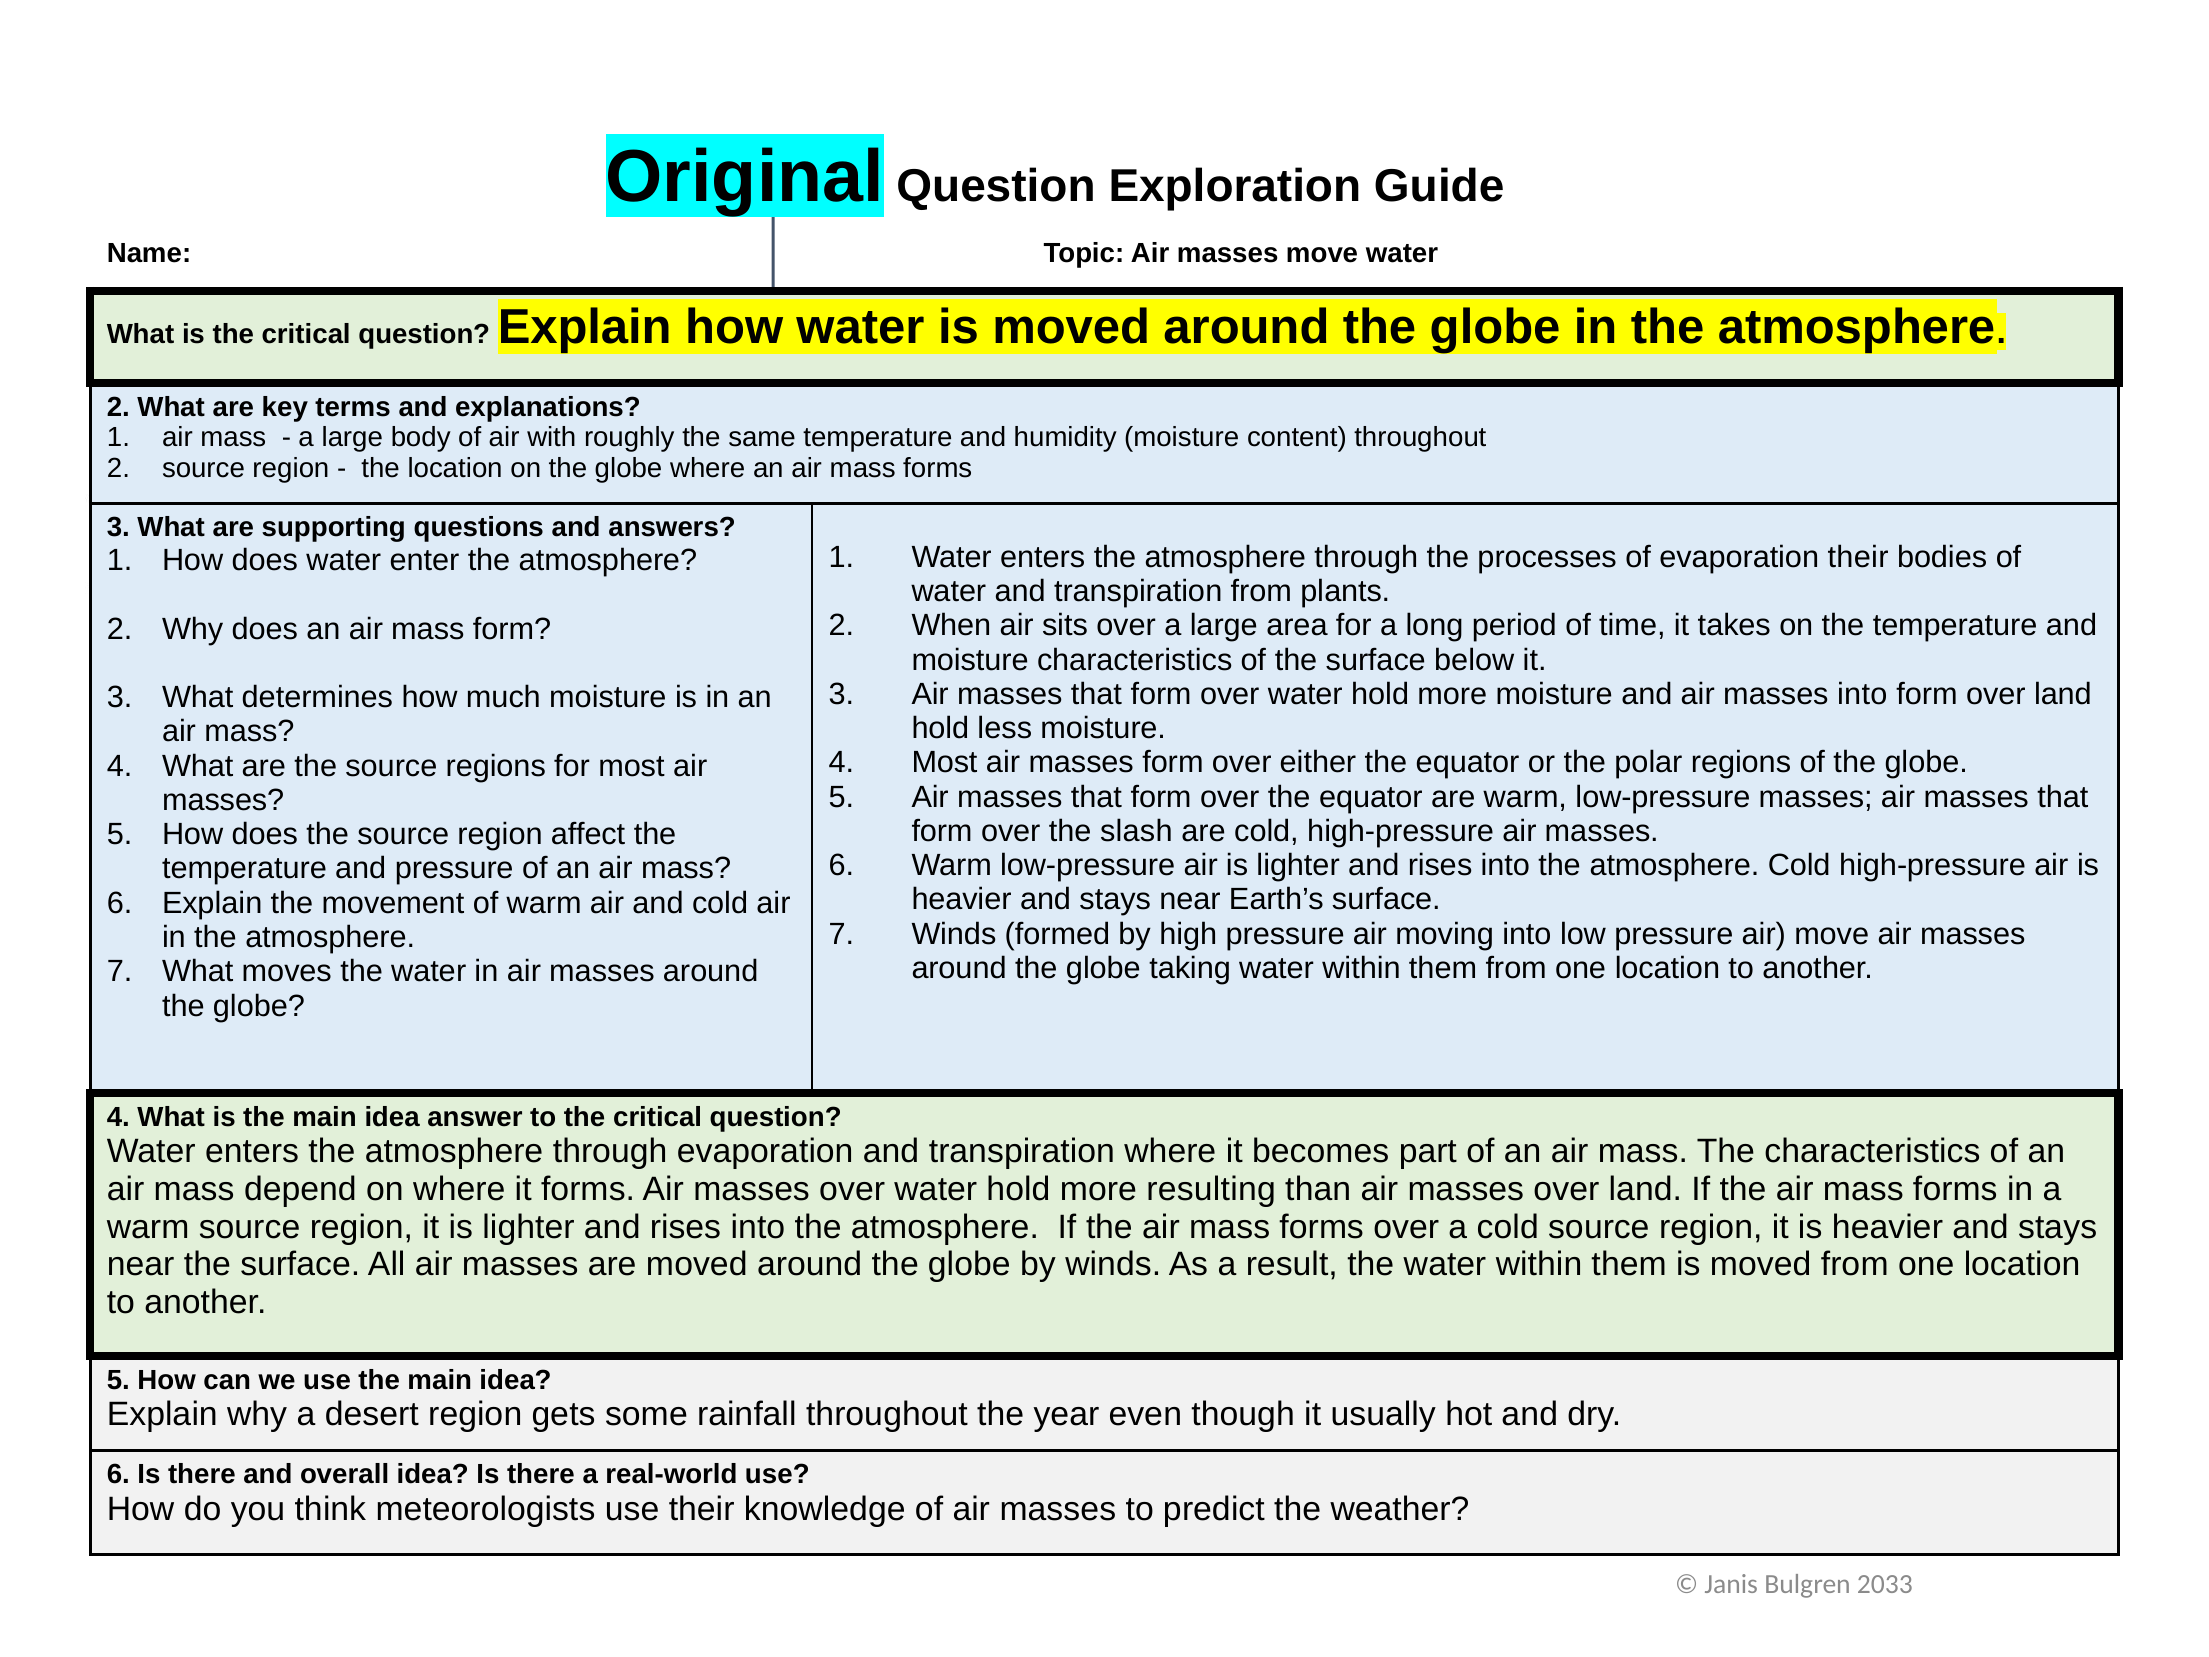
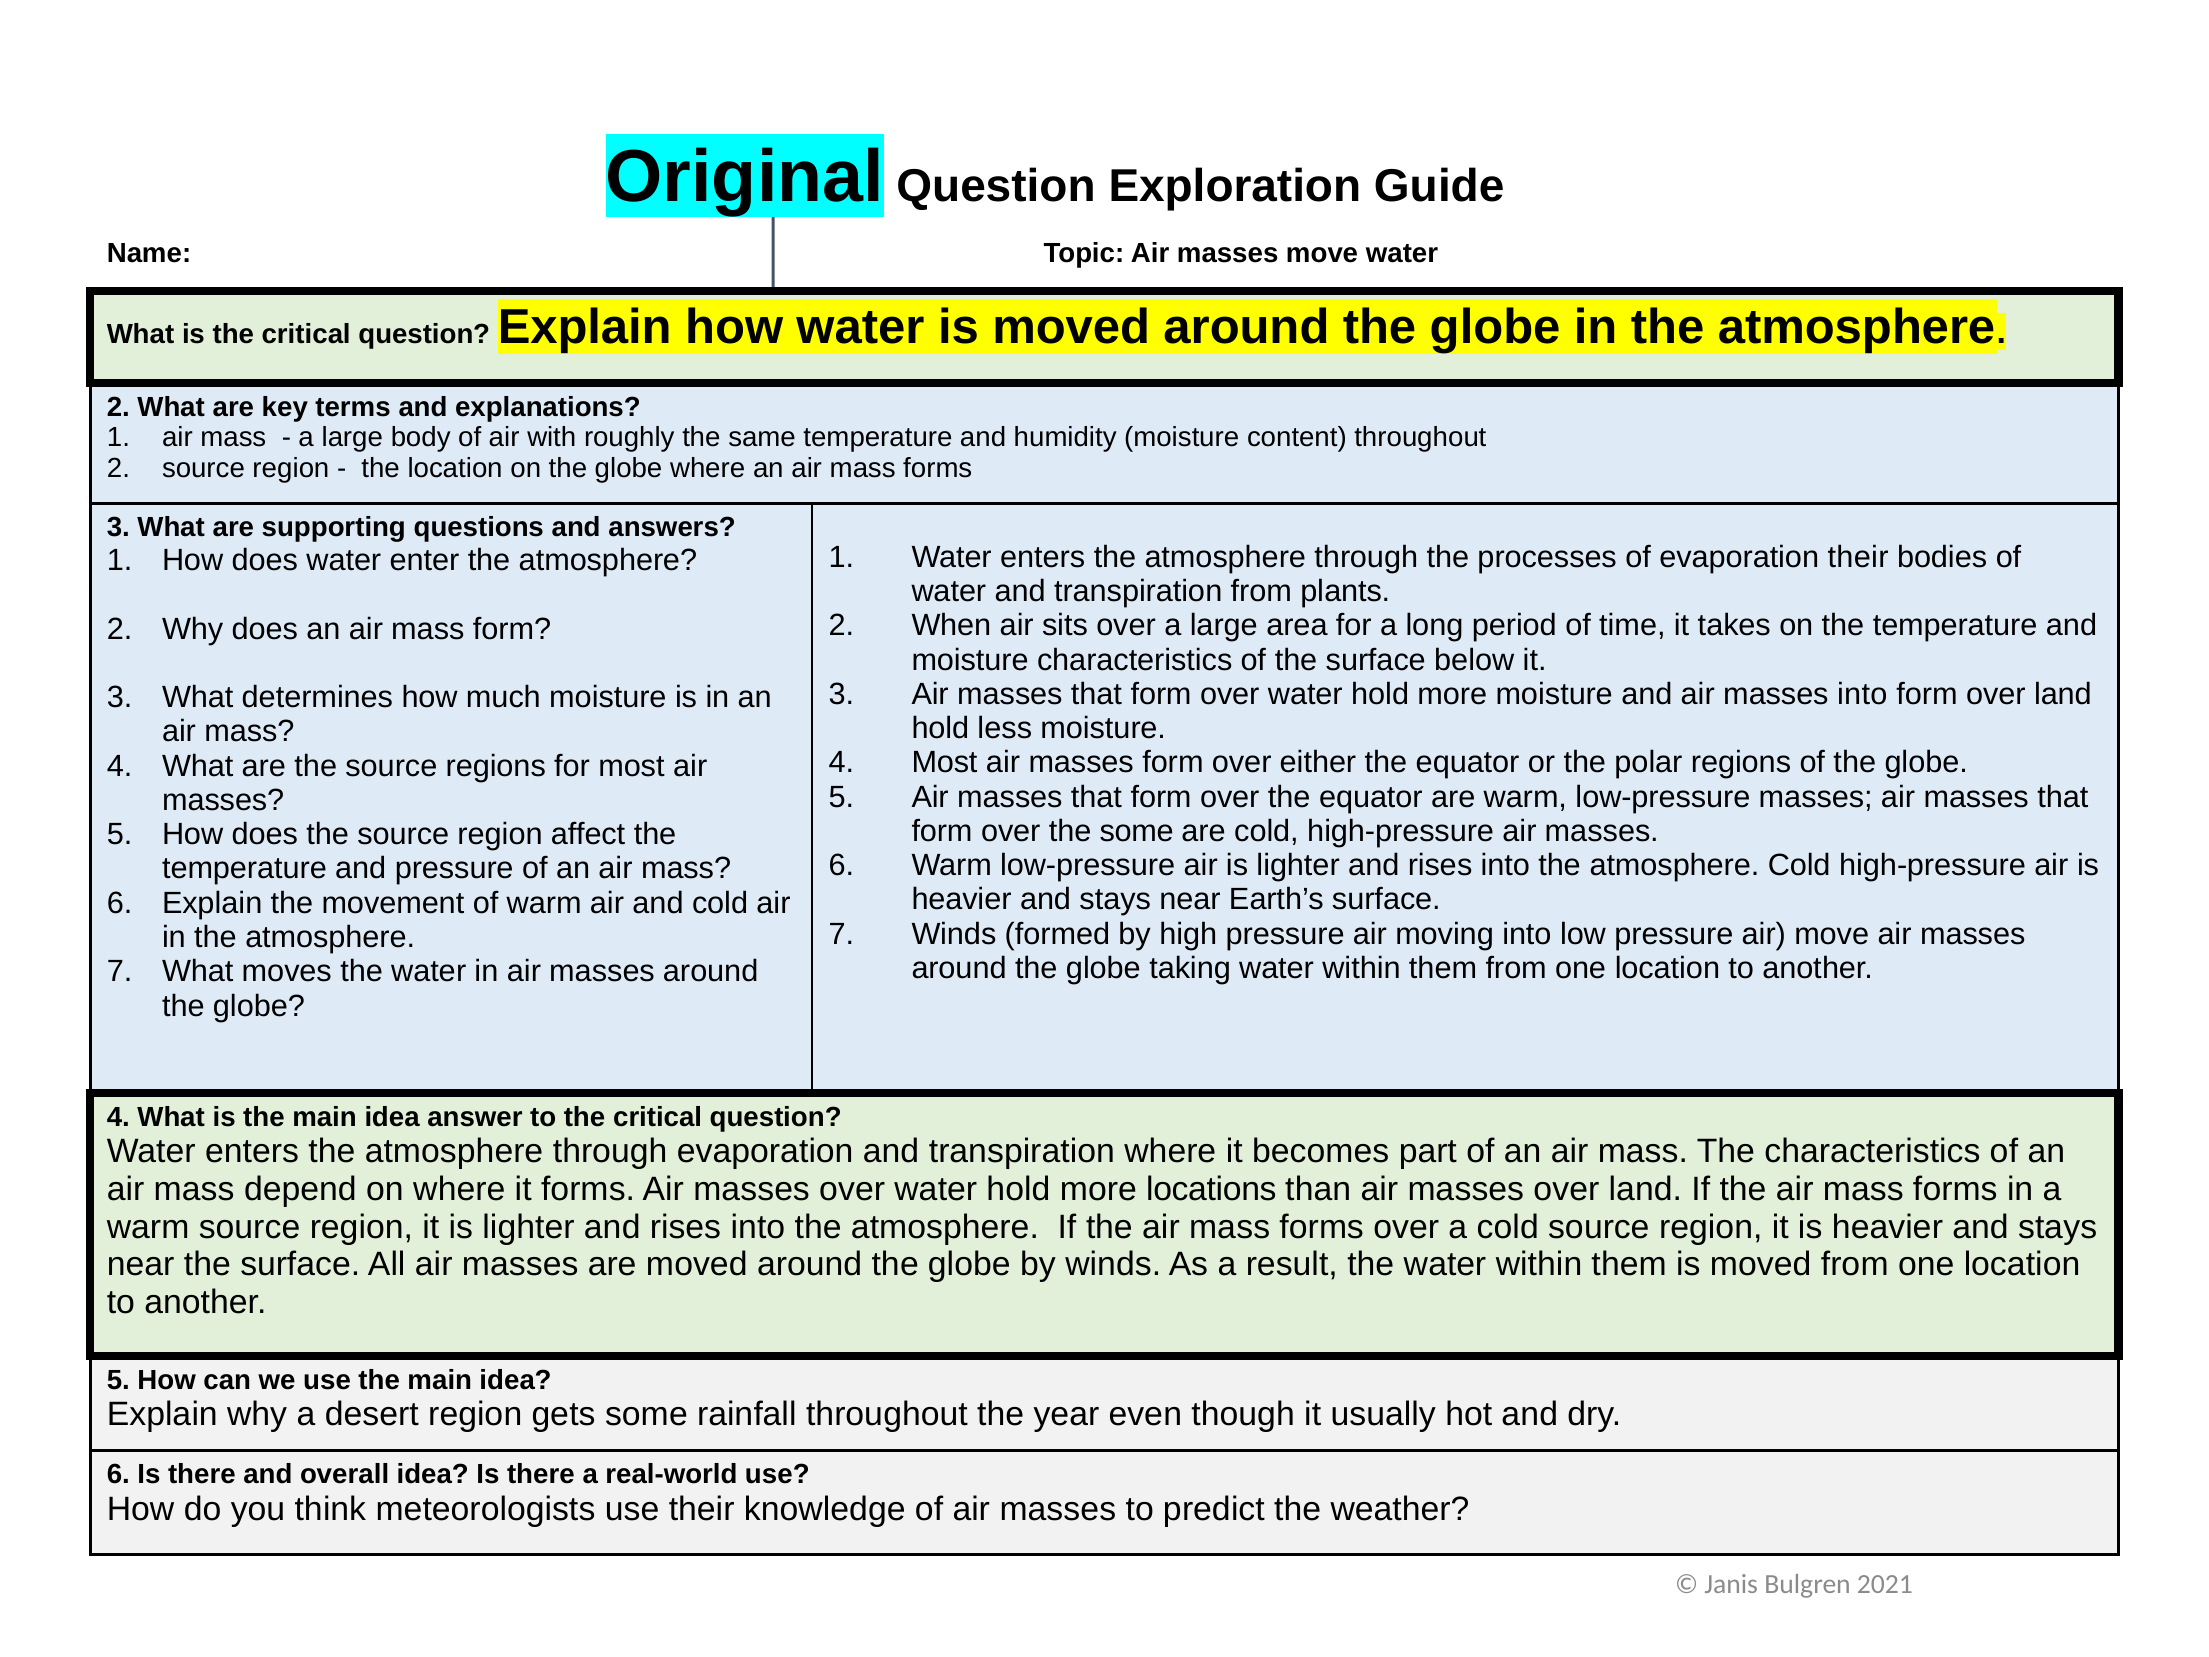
the slash: slash -> some
resulting: resulting -> locations
2033: 2033 -> 2021
